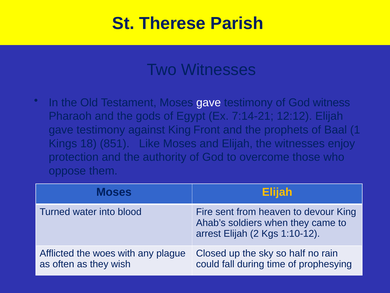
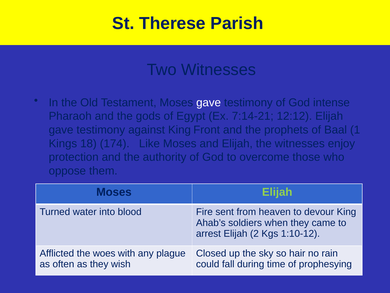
witness: witness -> intense
851: 851 -> 174
Elijah at (277, 192) colour: yellow -> light green
half: half -> hair
